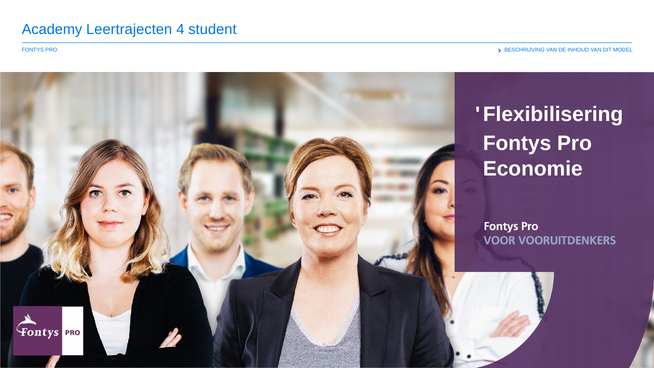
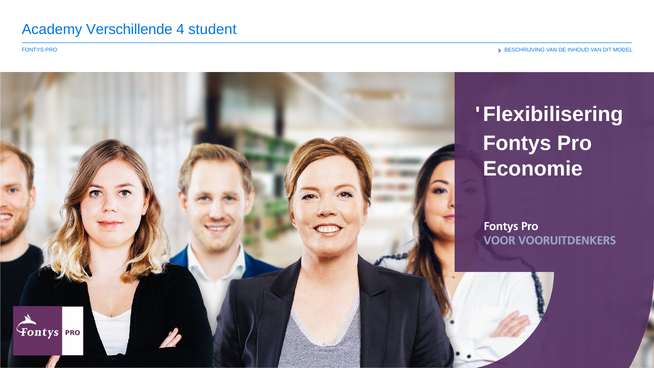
Leertrajecten: Leertrajecten -> Verschillende
